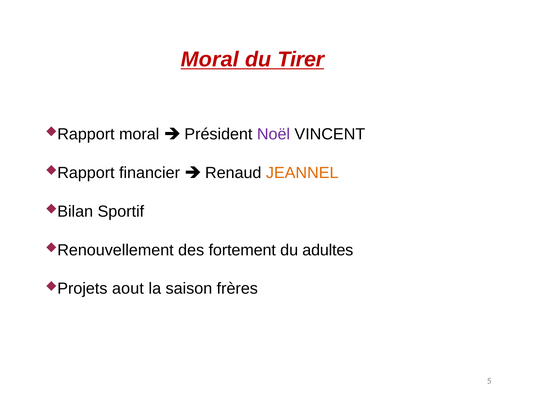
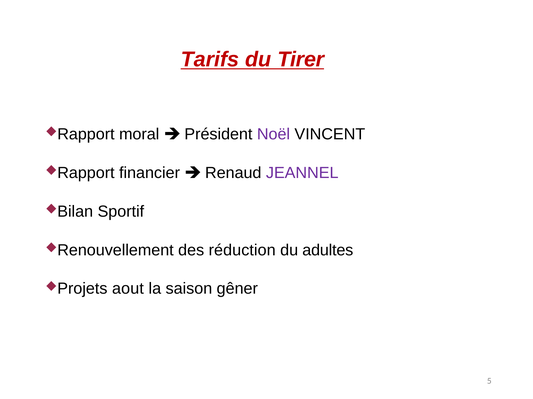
Moral at (210, 59): Moral -> Tarifs
JEANNEL colour: orange -> purple
fortement: fortement -> réduction
frères: frères -> gêner
